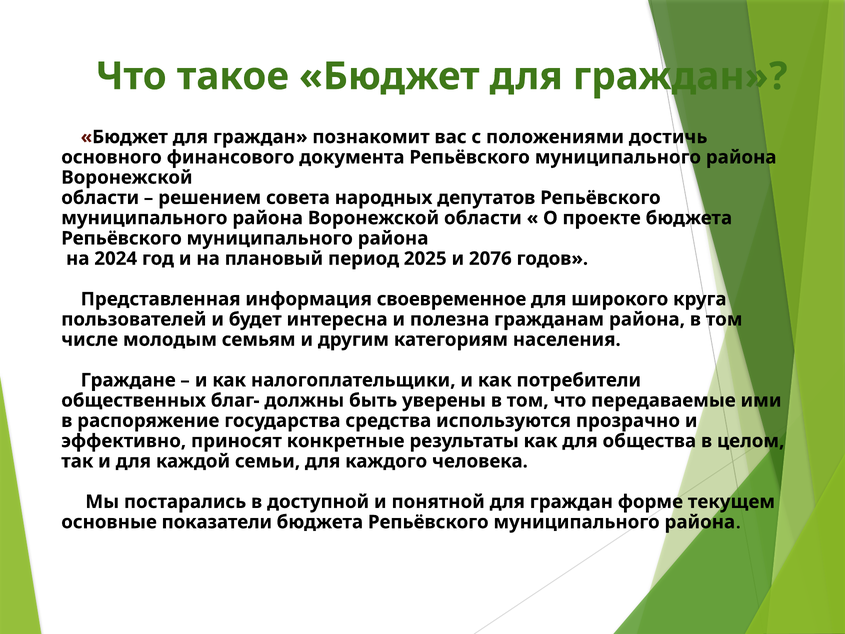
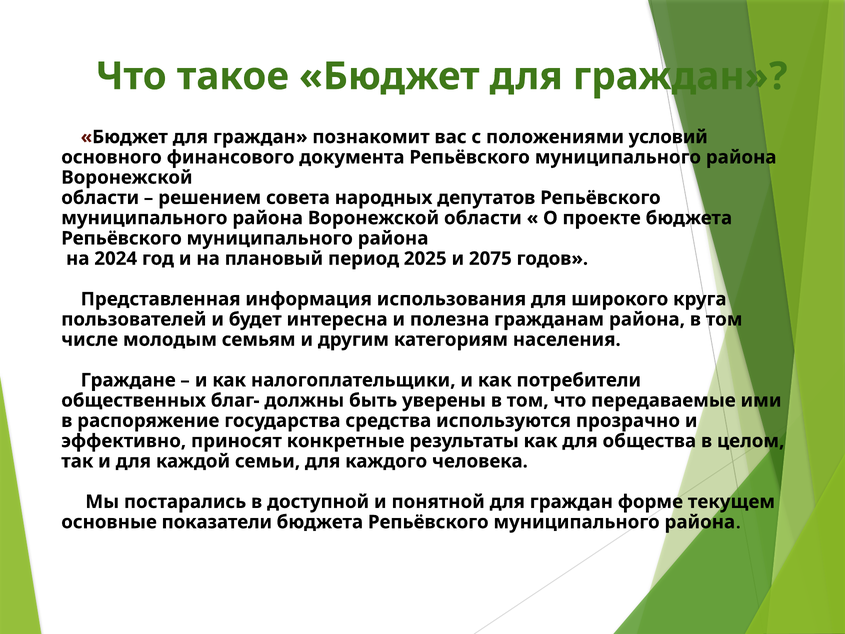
достичь: достичь -> условий
2076: 2076 -> 2075
своевременное: своевременное -> использования
